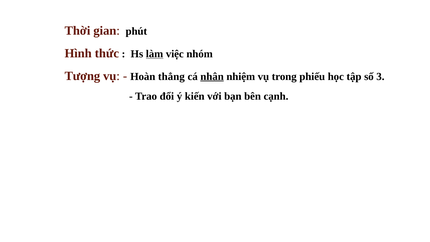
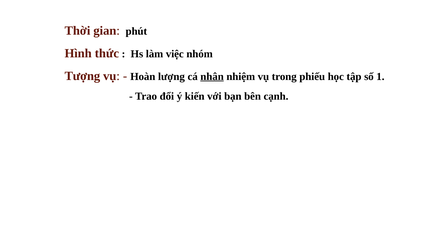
làm underline: present -> none
thẳng: thẳng -> lượng
3: 3 -> 1
